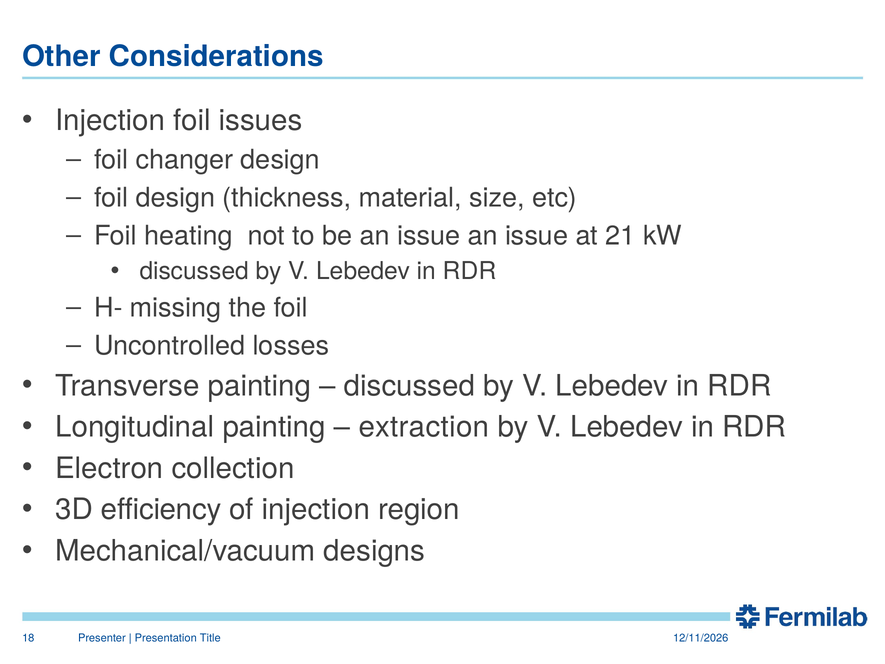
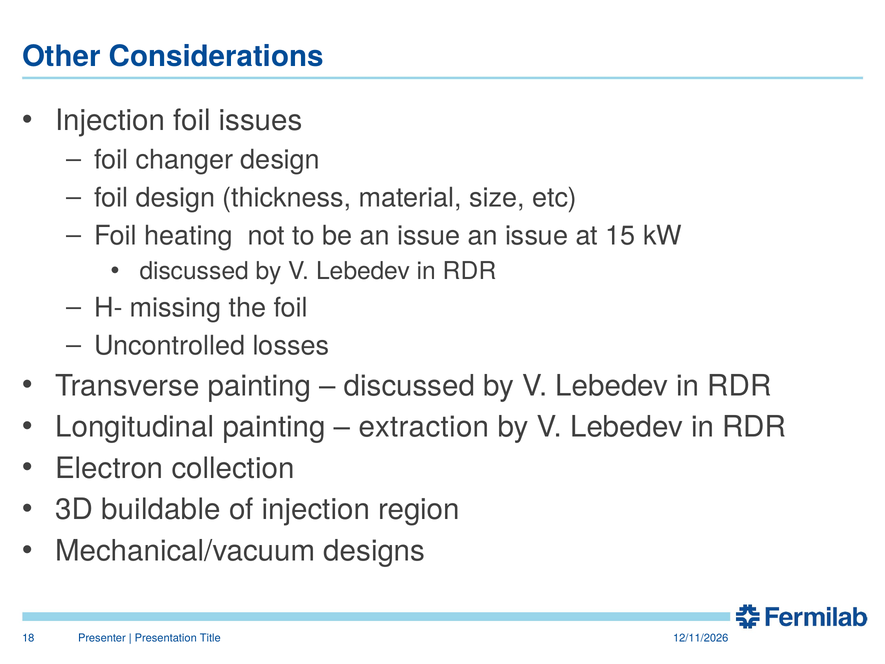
21: 21 -> 15
efficiency: efficiency -> buildable
